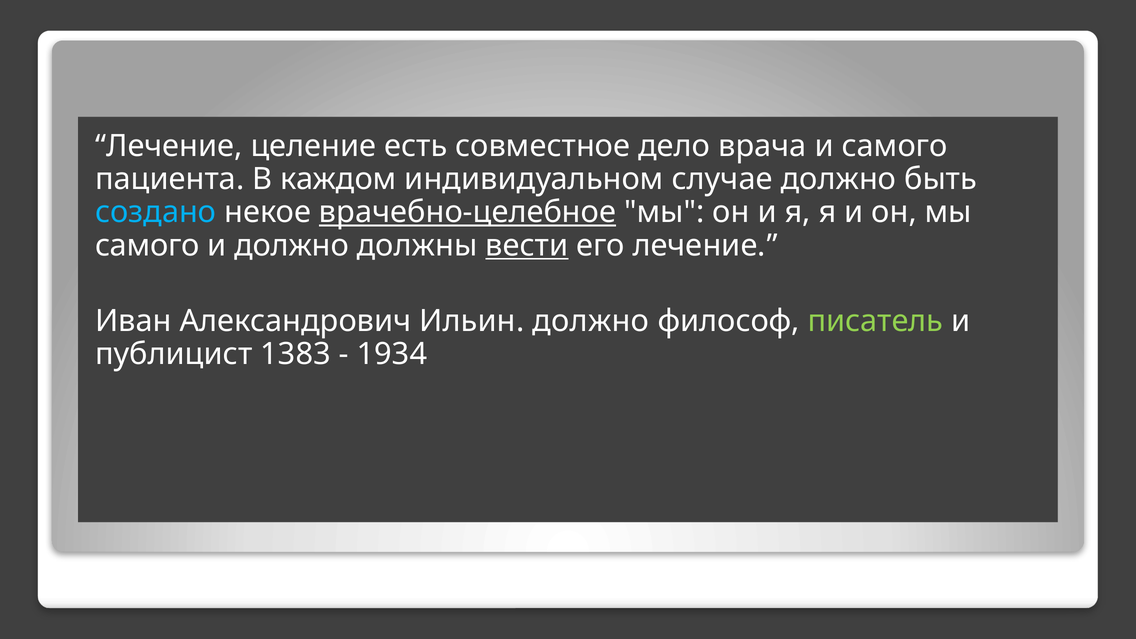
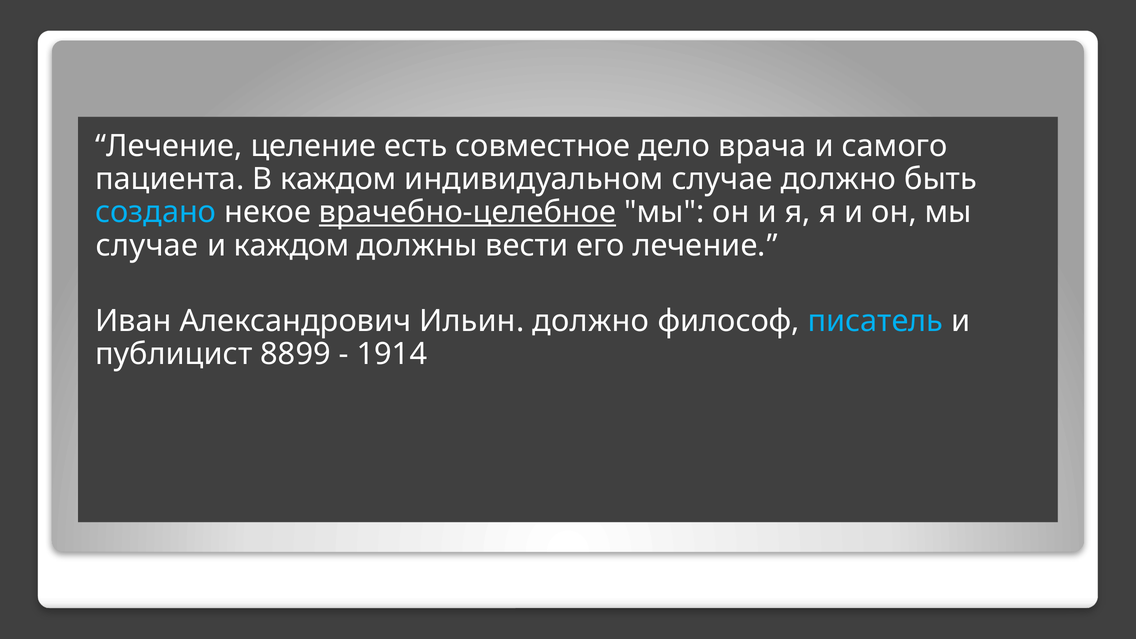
самого at (147, 246): самого -> случае
и должно: должно -> каждом
вести underline: present -> none
писатель colour: light green -> light blue
1383: 1383 -> 8899
1934: 1934 -> 1914
